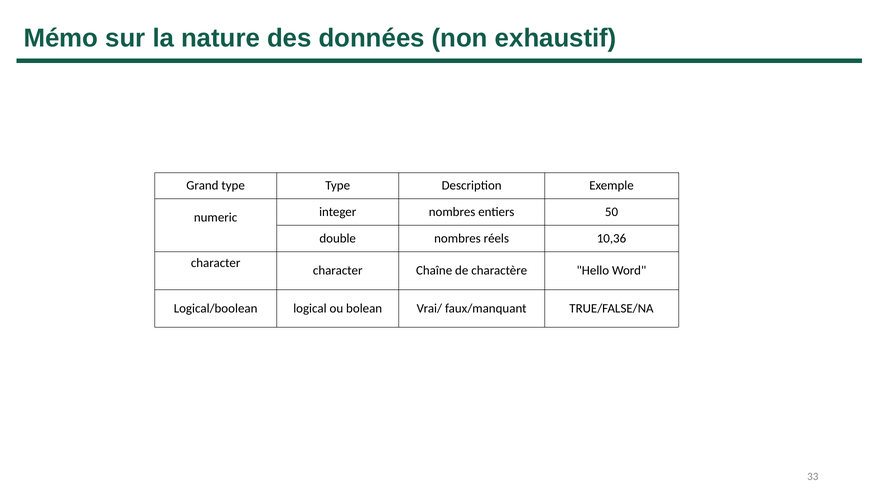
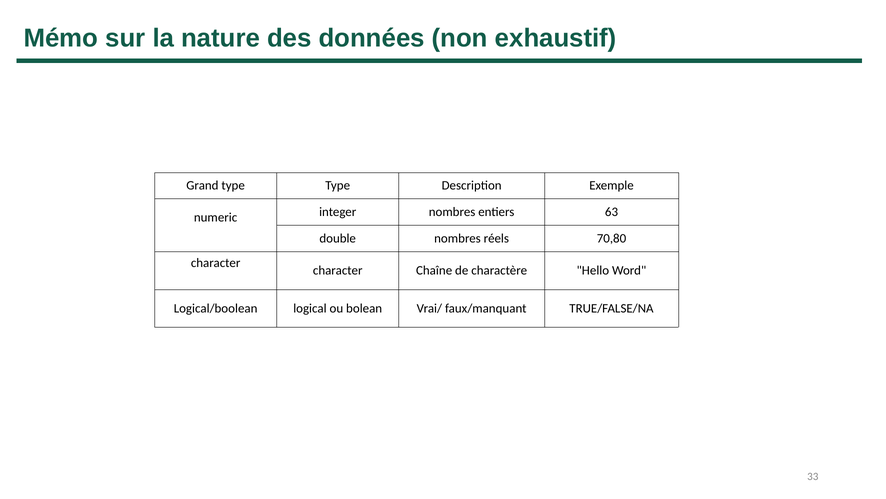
50: 50 -> 63
10,36: 10,36 -> 70,80
